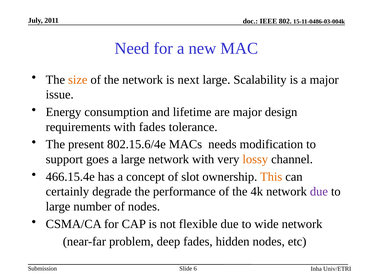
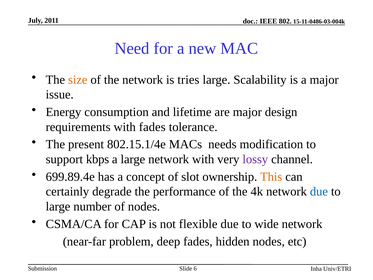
next: next -> tries
802.15.6/4e: 802.15.6/4e -> 802.15.1/4e
goes: goes -> kbps
lossy colour: orange -> purple
466.15.4e: 466.15.4e -> 699.89.4e
due at (319, 191) colour: purple -> blue
